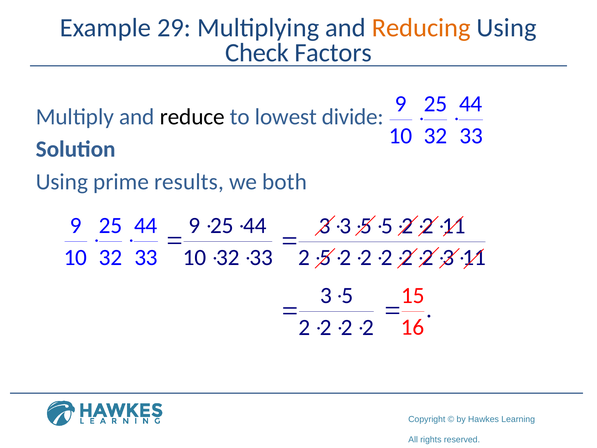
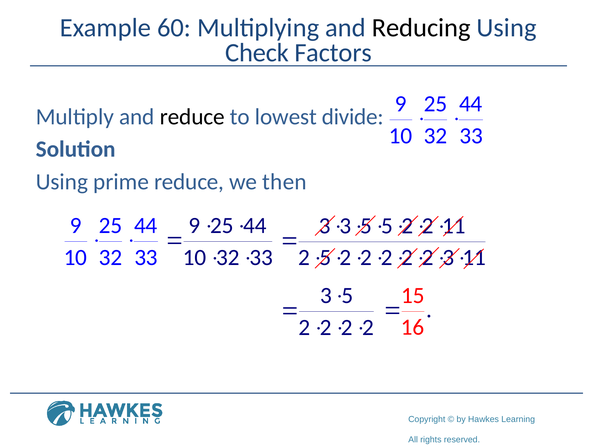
29: 29 -> 60
Reducing colour: orange -> black
prime results: results -> reduce
both: both -> then
